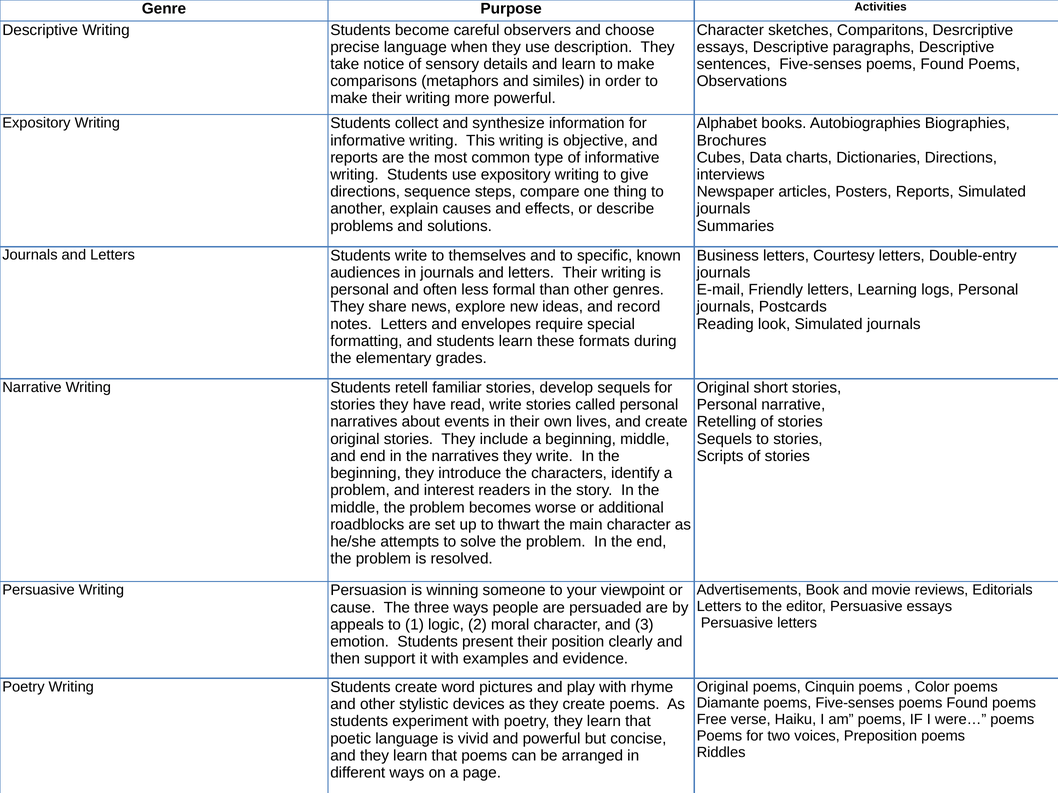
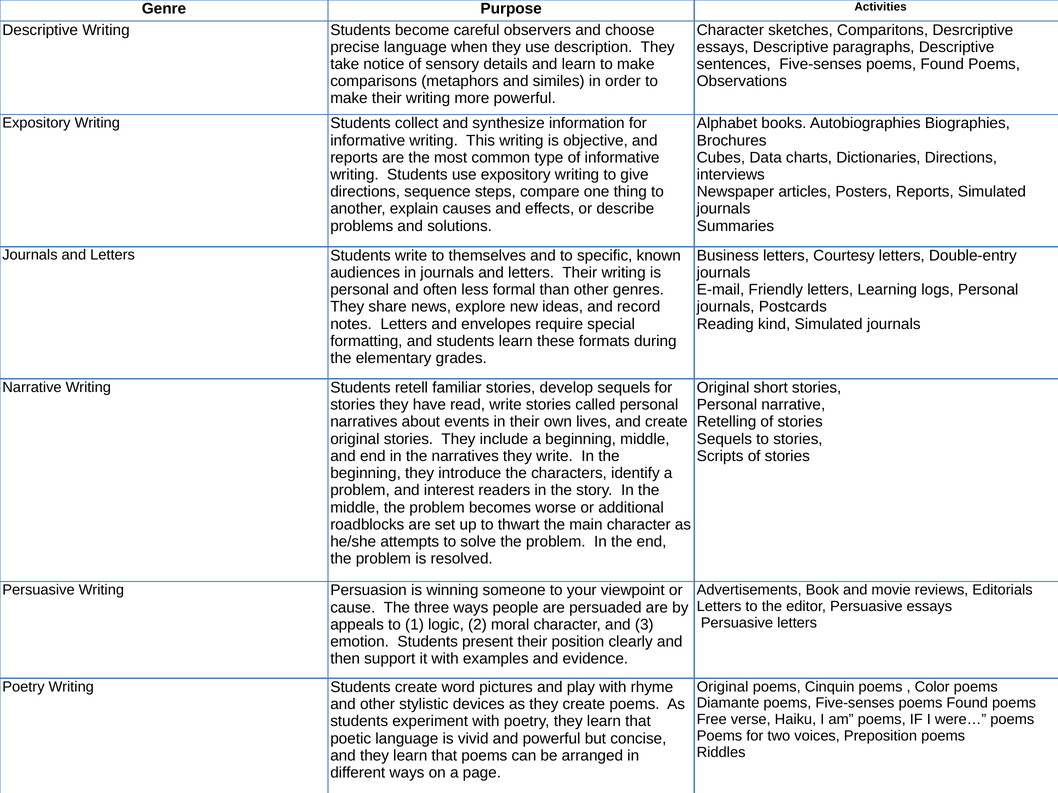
look: look -> kind
